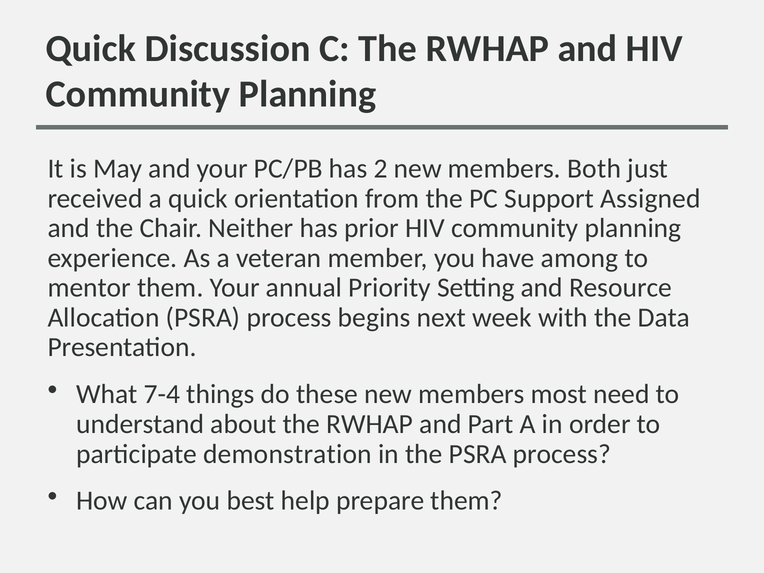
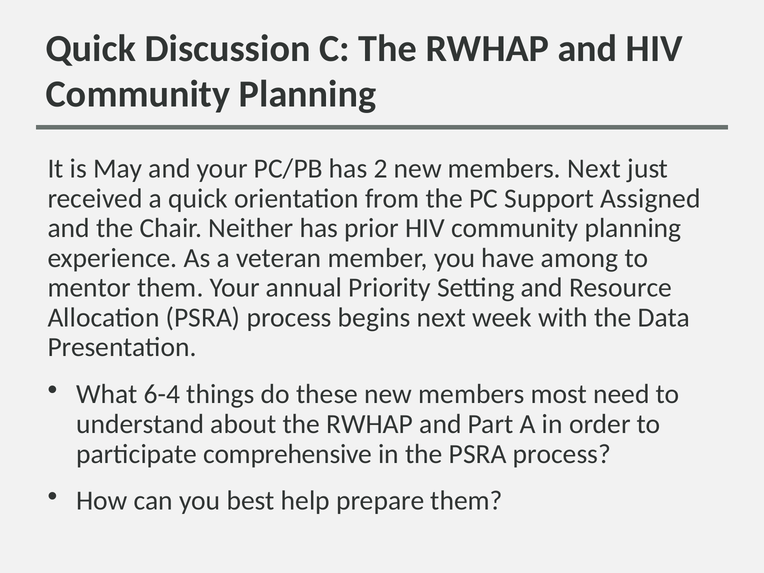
members Both: Both -> Next
7-4: 7-4 -> 6-4
demonstration: demonstration -> comprehensive
